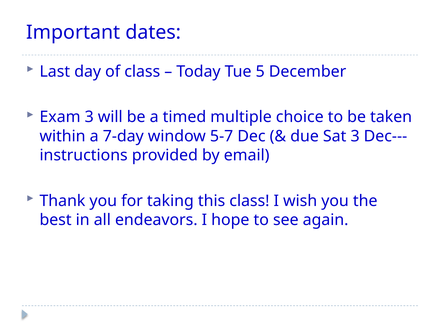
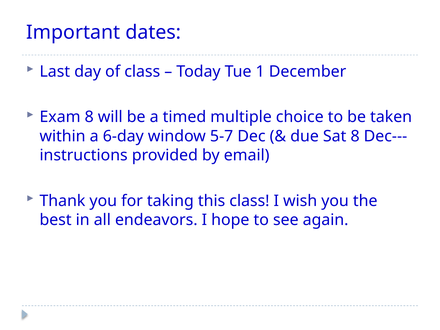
5: 5 -> 1
Exam 3: 3 -> 8
7-day: 7-day -> 6-day
Sat 3: 3 -> 8
